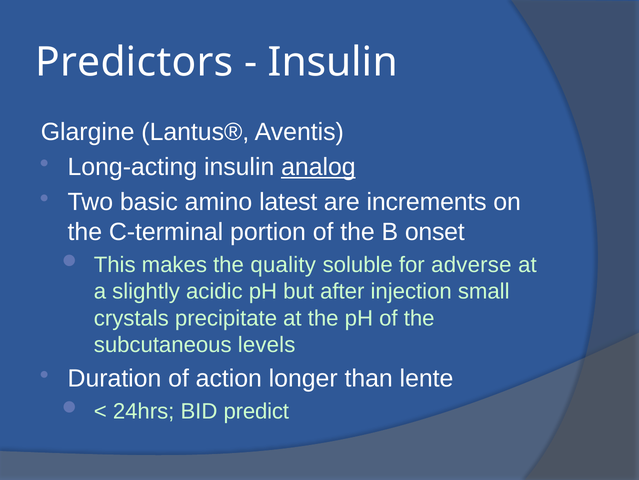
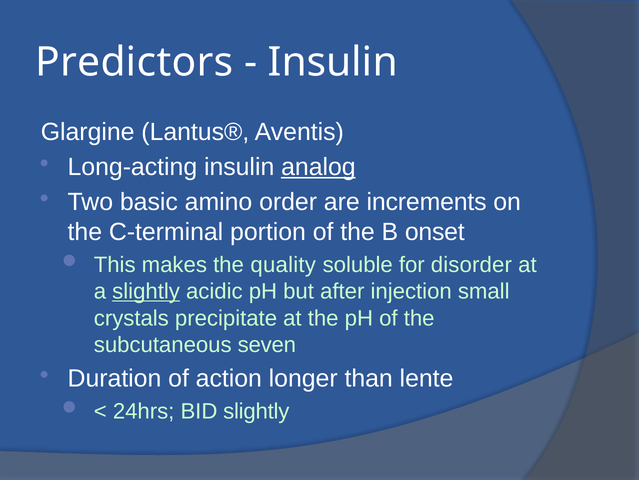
latest: latest -> order
adverse: adverse -> disorder
slightly at (146, 291) underline: none -> present
levels: levels -> seven
BID predict: predict -> slightly
